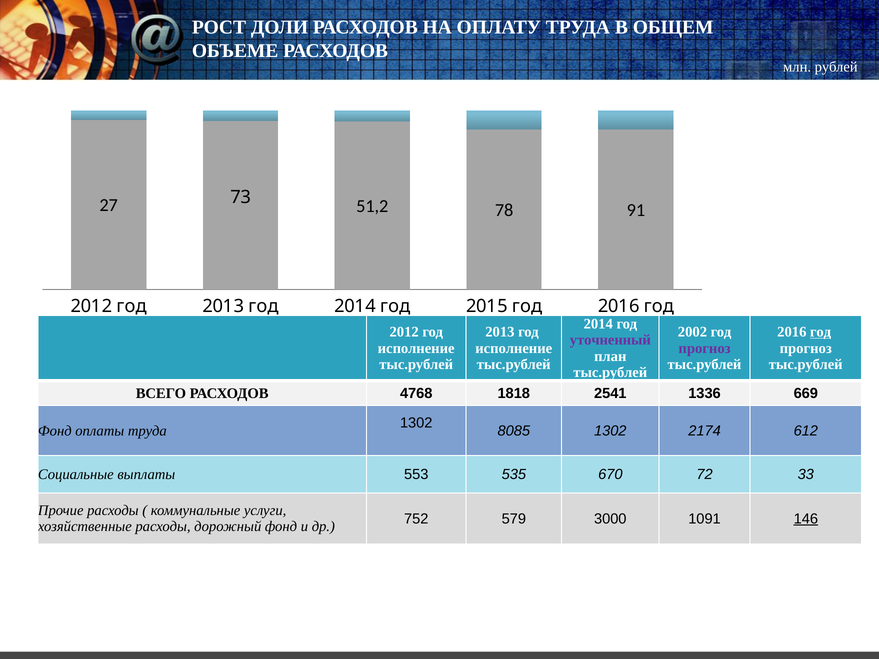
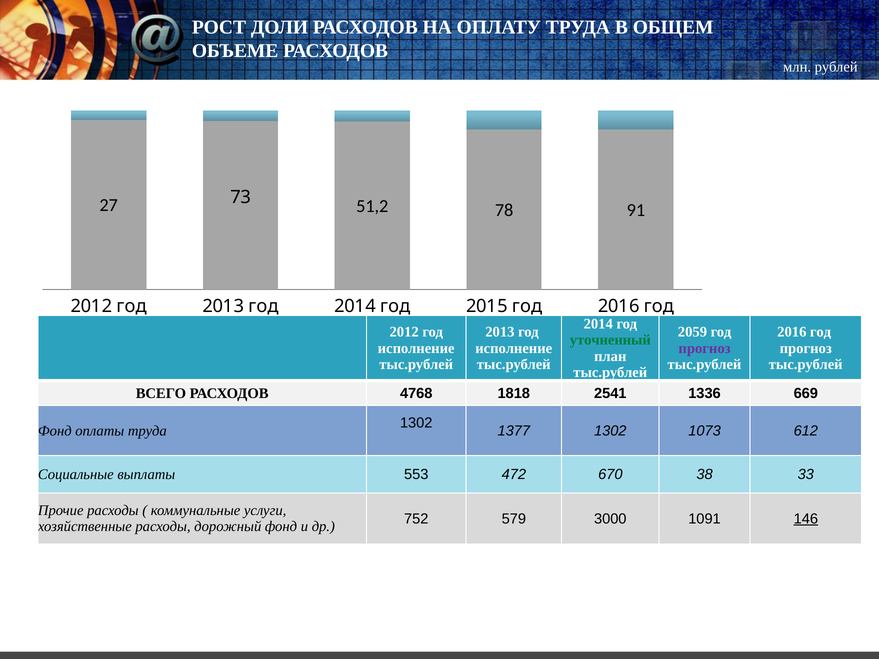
2002: 2002 -> 2059
год at (820, 332) underline: present -> none
уточненный colour: purple -> green
8085: 8085 -> 1377
2174: 2174 -> 1073
535: 535 -> 472
72: 72 -> 38
